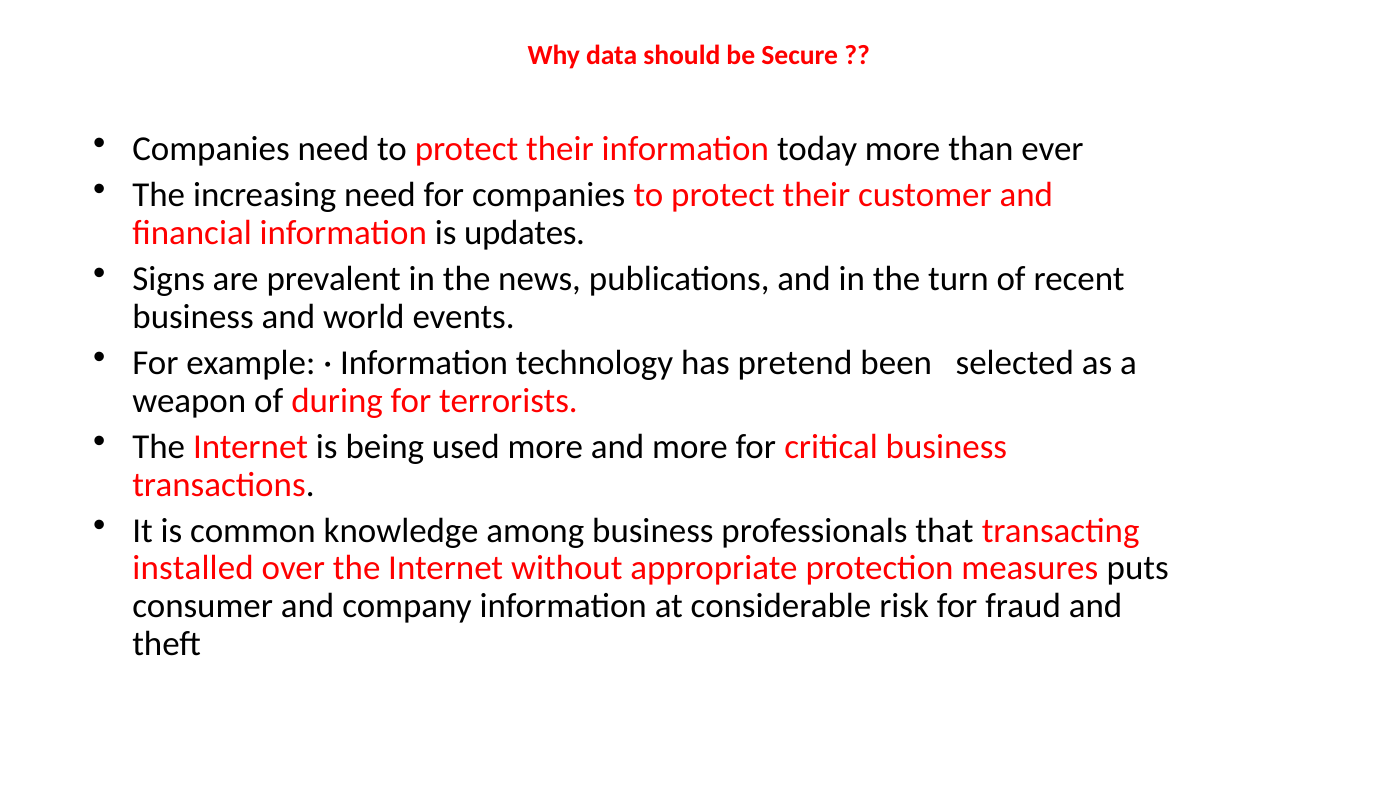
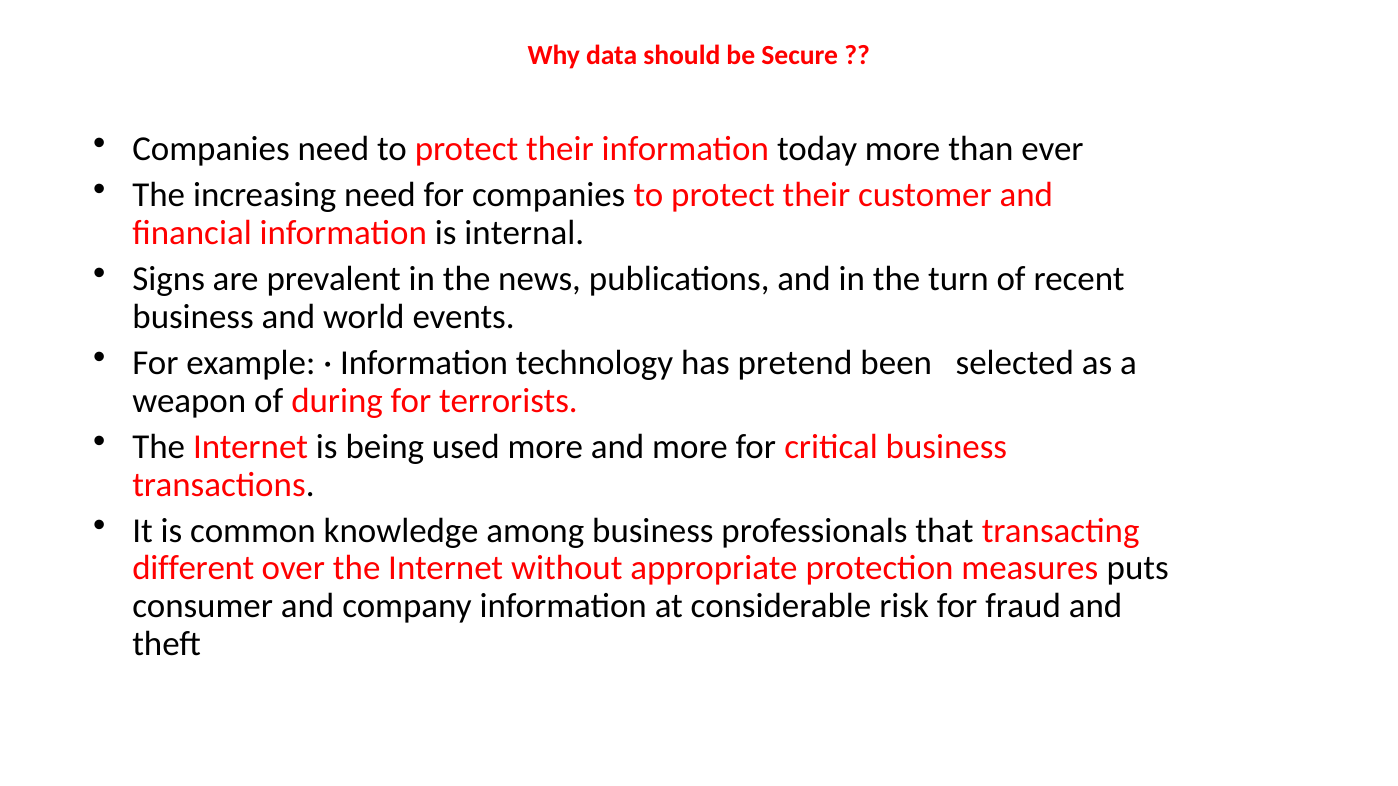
updates: updates -> internal
installed: installed -> different
